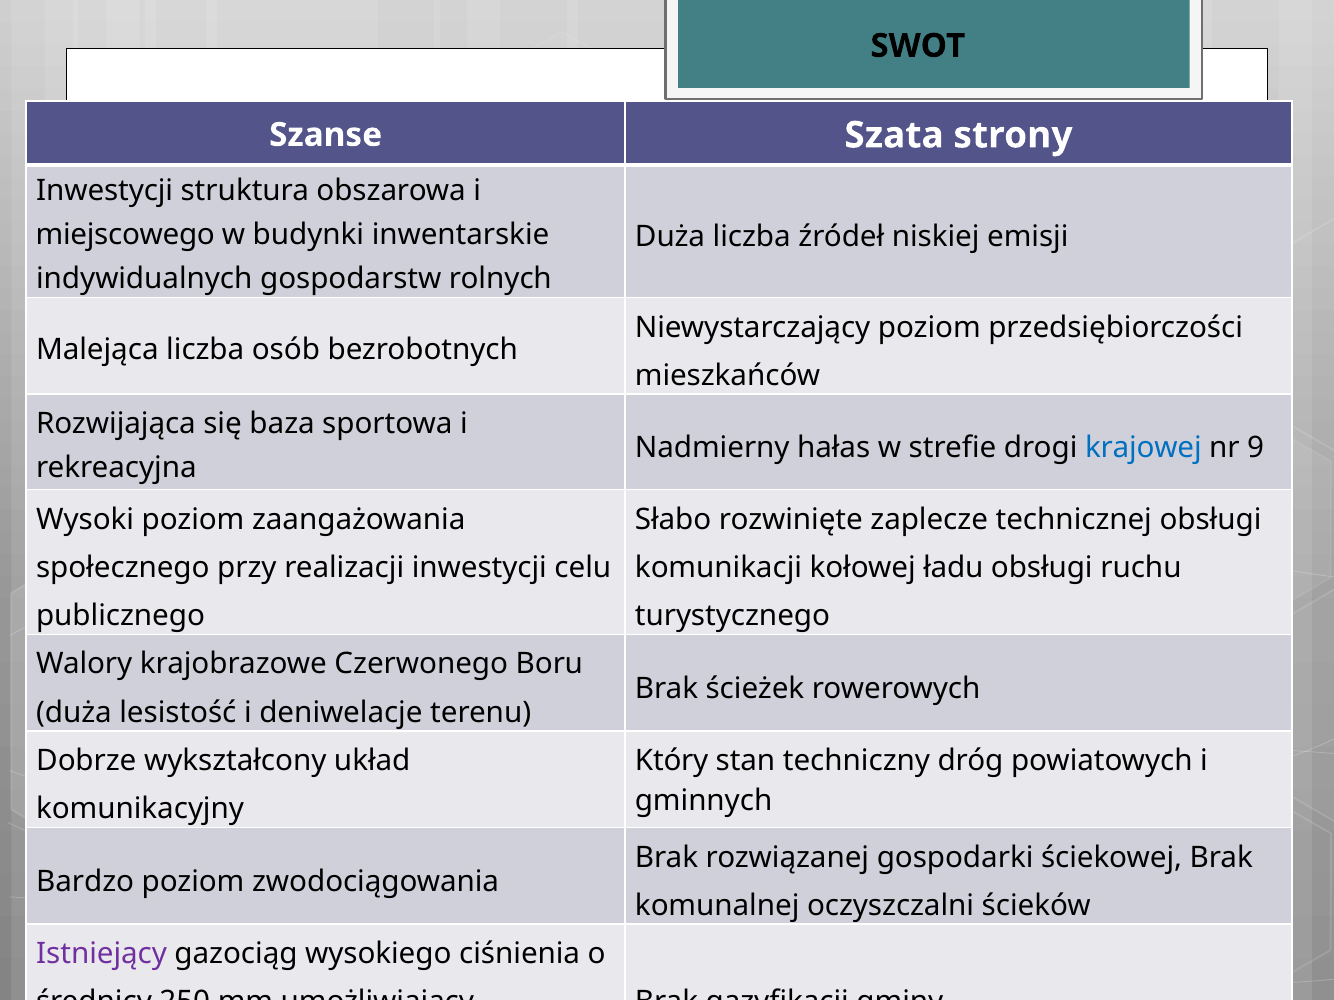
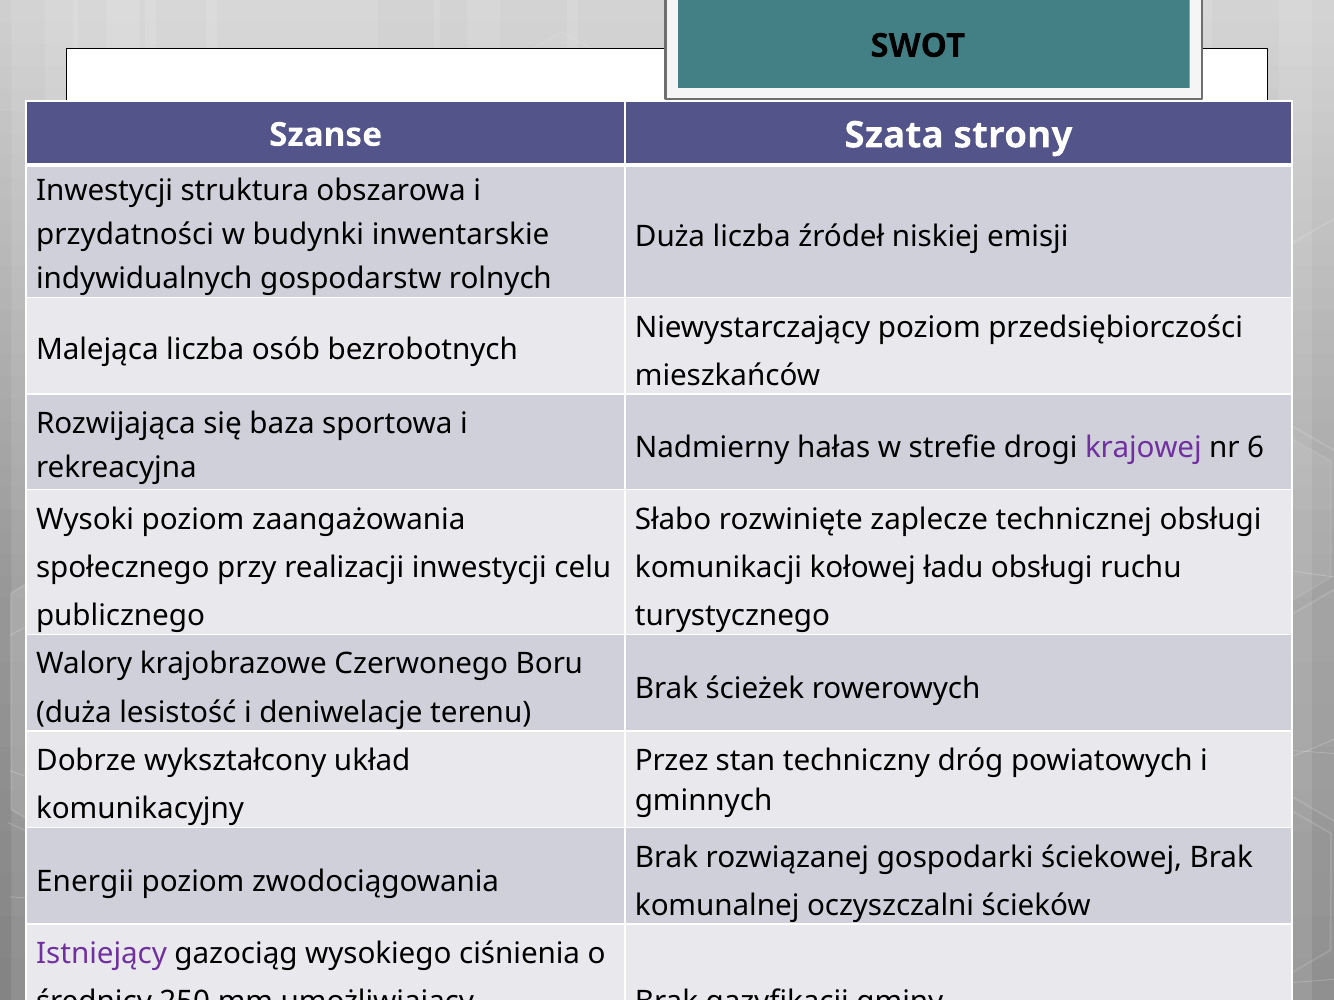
miejscowego: miejscowego -> przydatności
krajowej colour: blue -> purple
9: 9 -> 6
Który: Który -> Przez
Bardzo: Bardzo -> Energii
